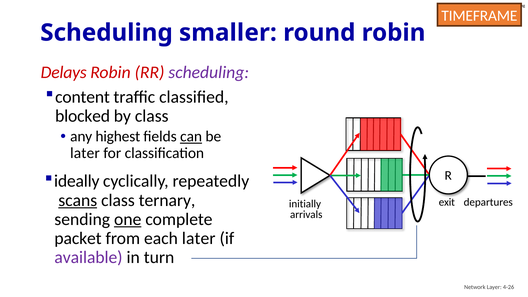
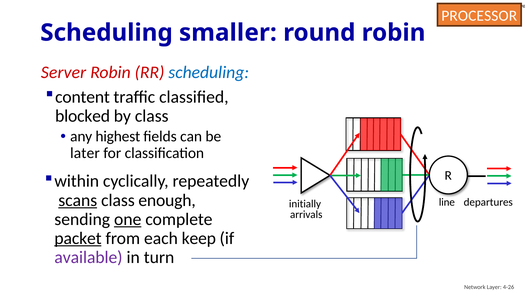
TIMEFRAME: TIMEFRAME -> PROCESSOR
Delays: Delays -> Server
scheduling at (209, 72) colour: purple -> blue
can underline: present -> none
ideally: ideally -> within
ternary: ternary -> enough
exit: exit -> line
packet underline: none -> present
each later: later -> keep
